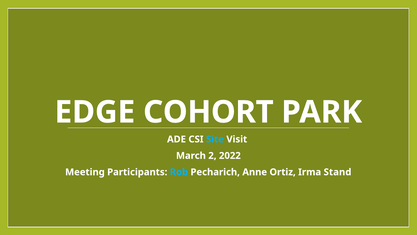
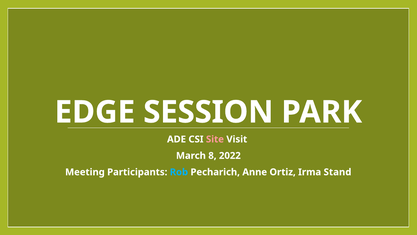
COHORT: COHORT -> SESSION
Site colour: light blue -> pink
2: 2 -> 8
